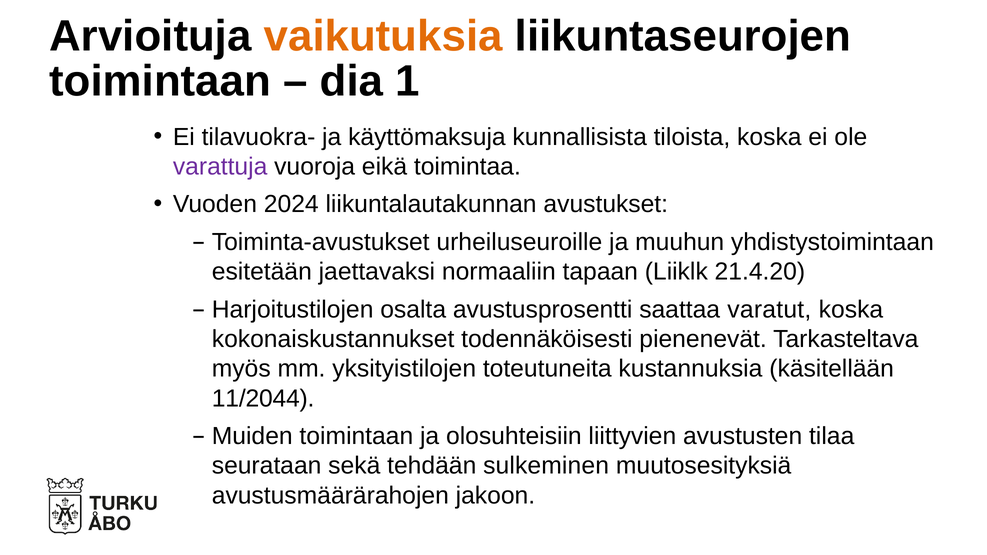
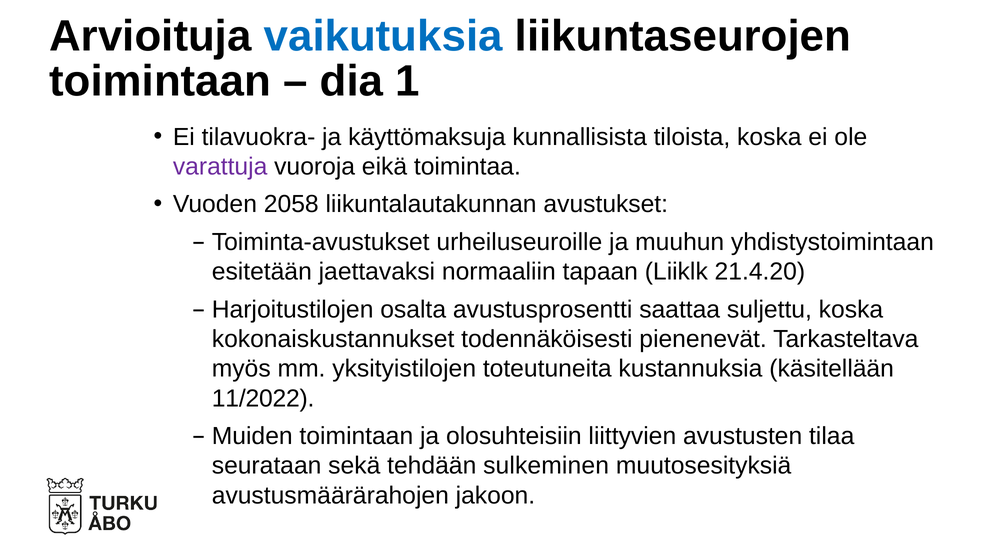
vaikutuksia colour: orange -> blue
2024: 2024 -> 2058
varatut: varatut -> suljettu
11/2044: 11/2044 -> 11/2022
